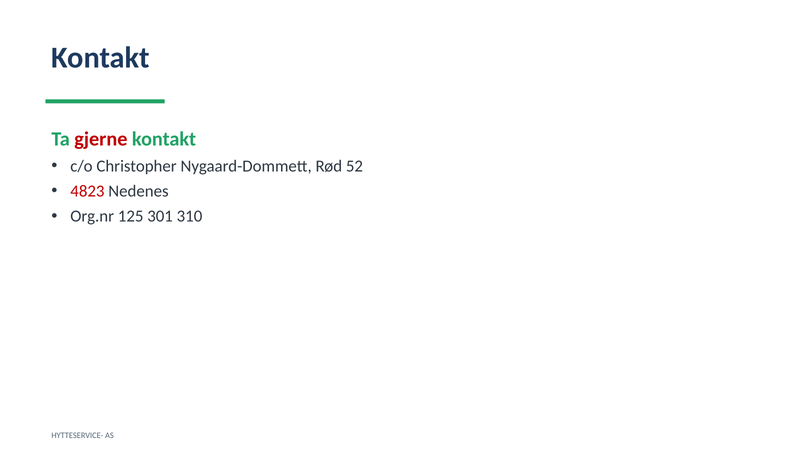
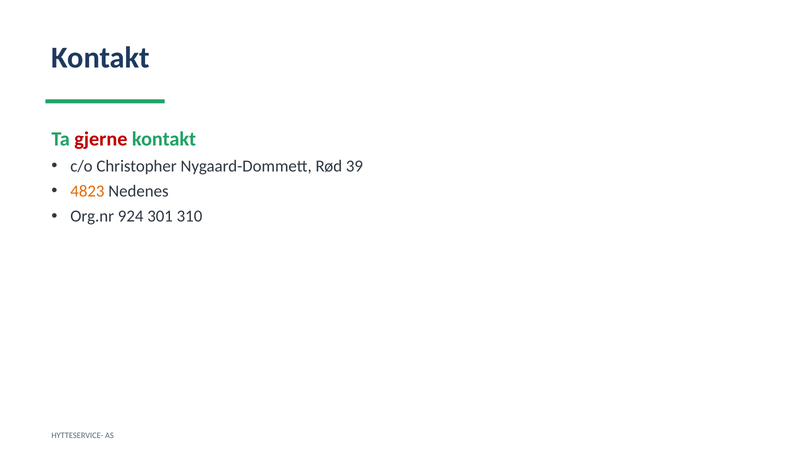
52: 52 -> 39
4823 colour: red -> orange
125: 125 -> 924
